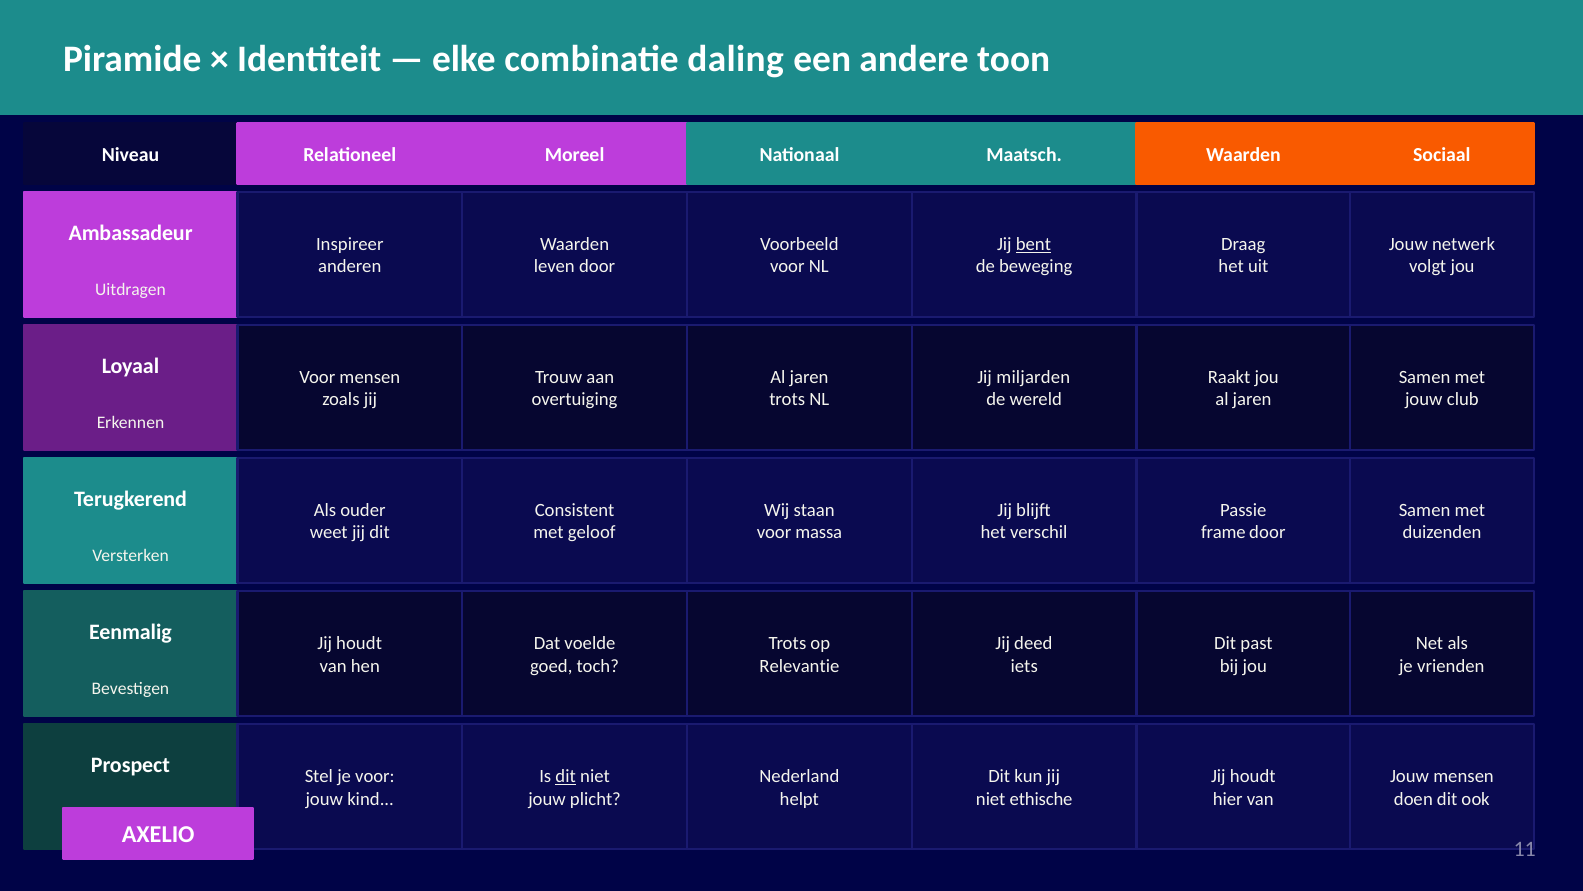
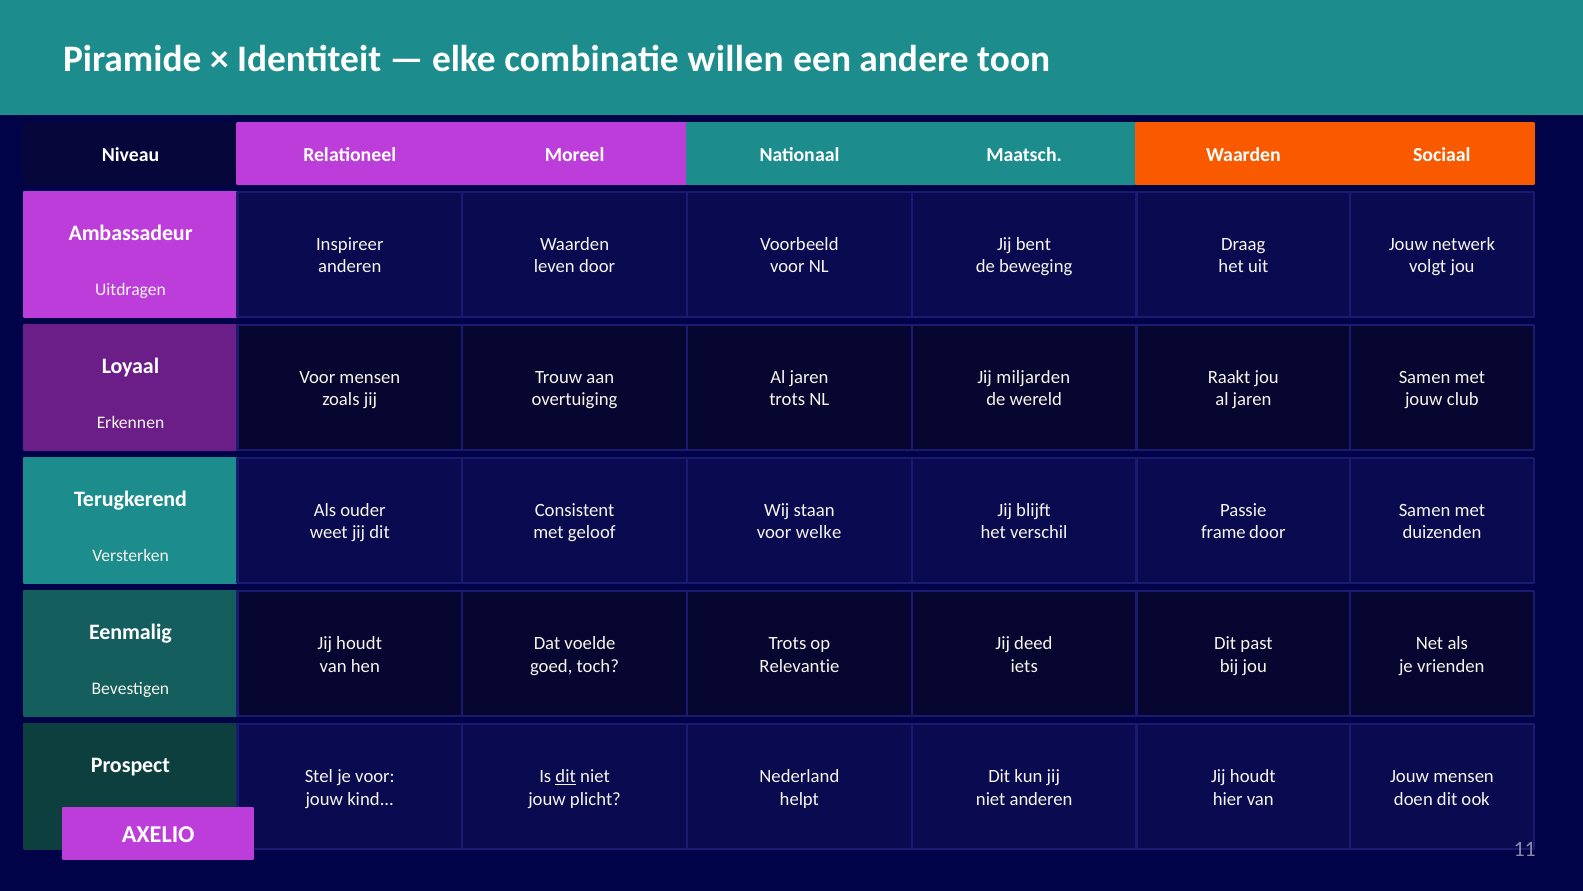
daling: daling -> willen
bent underline: present -> none
massa: massa -> welke
niet ethische: ethische -> anderen
